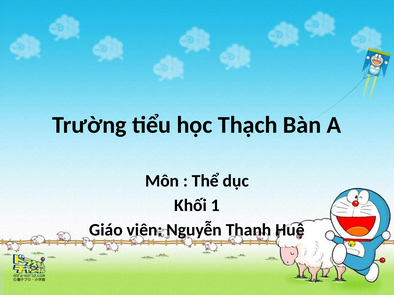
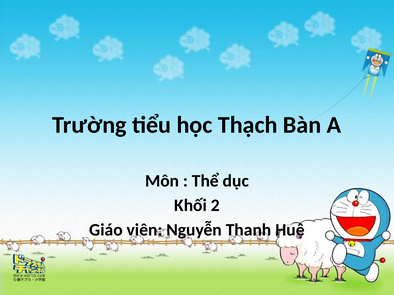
1: 1 -> 2
